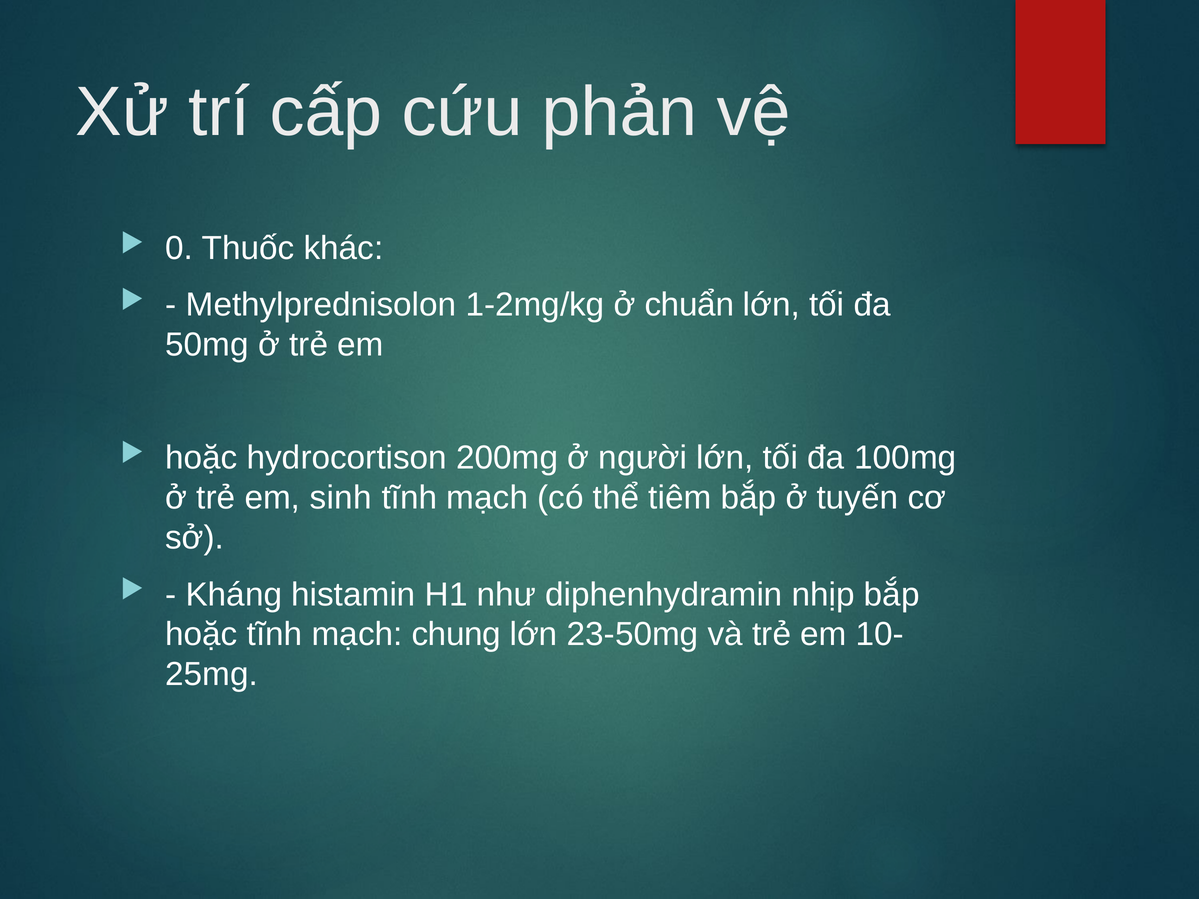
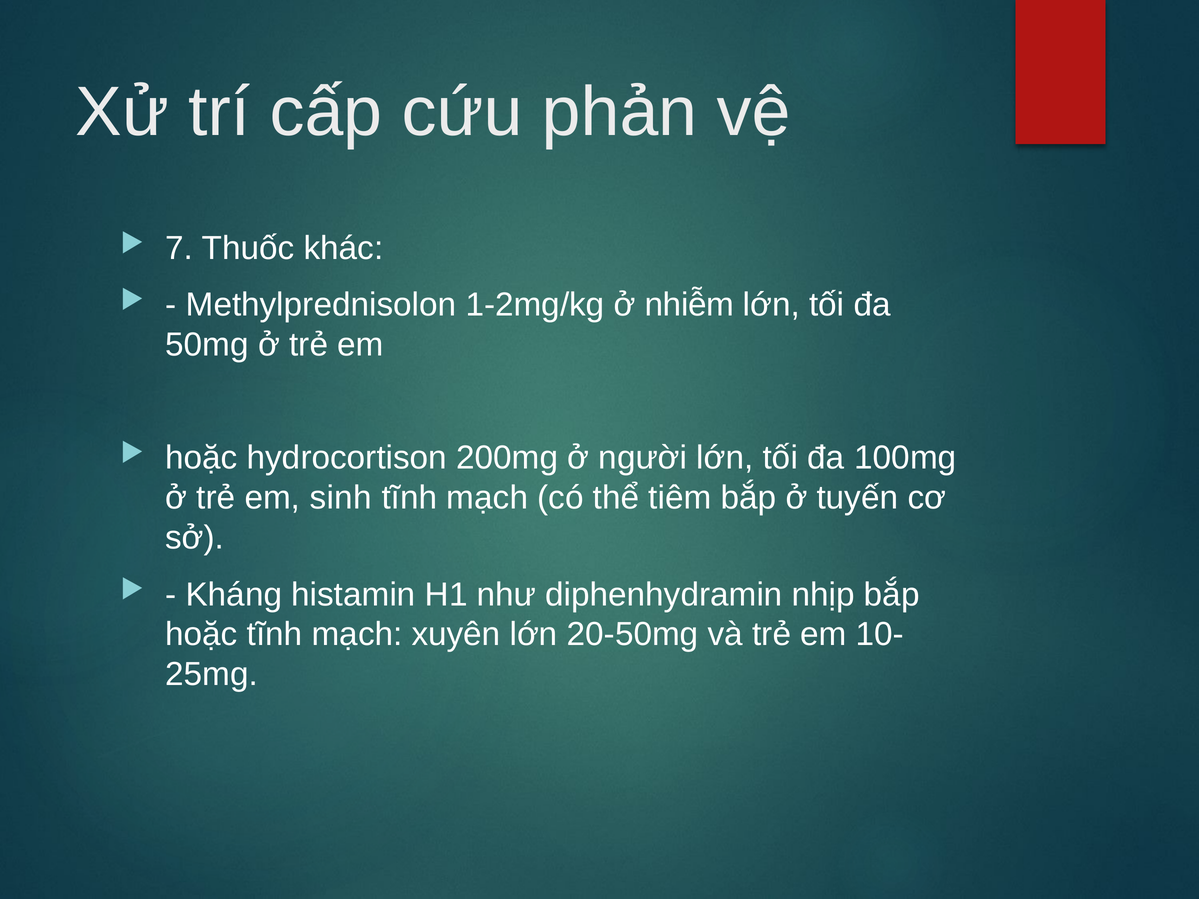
0: 0 -> 7
chuẩn: chuẩn -> nhiễm
chung: chung -> xuyên
23-50mg: 23-50mg -> 20-50mg
